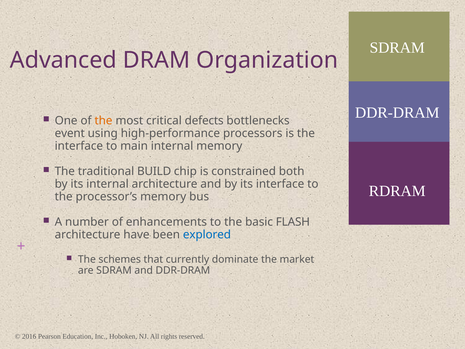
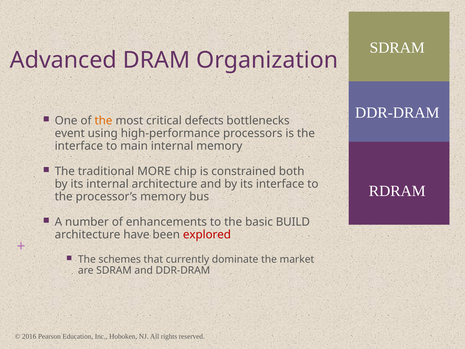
BUILD: BUILD -> MORE
FLASH: FLASH -> BUILD
explored colour: blue -> red
